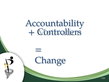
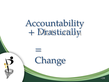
Controllers: Controllers -> Drastically
